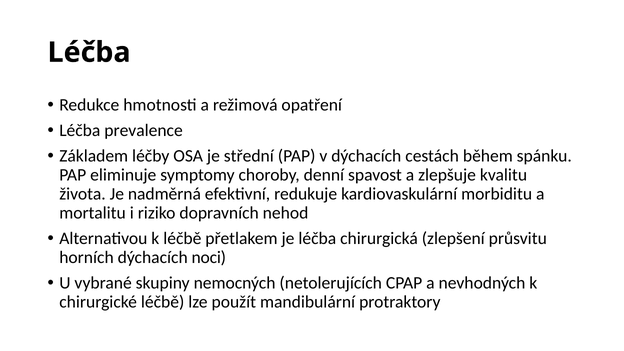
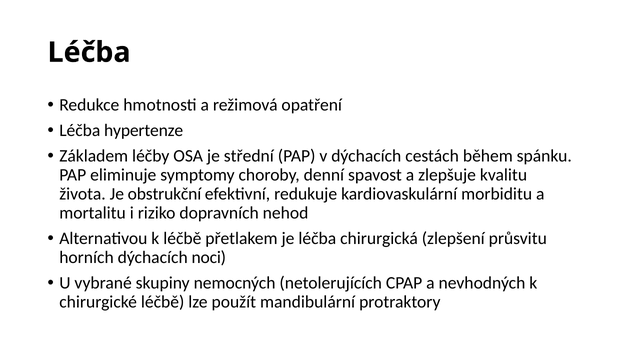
prevalence: prevalence -> hypertenze
nadměrná: nadměrná -> obstrukční
